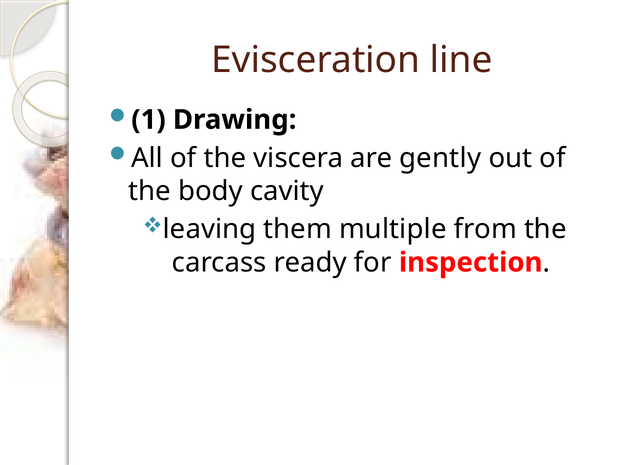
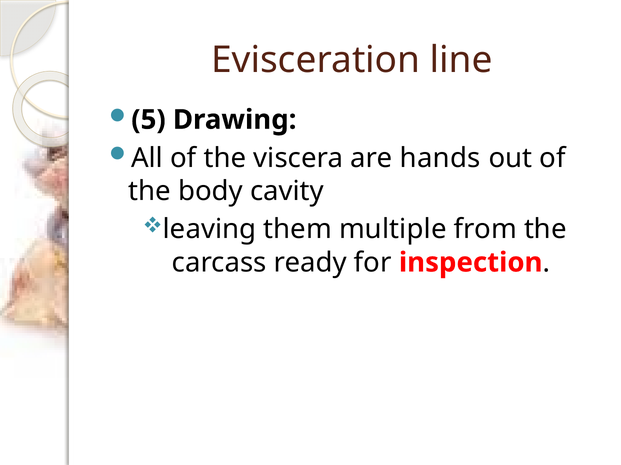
1: 1 -> 5
gently: gently -> hands
